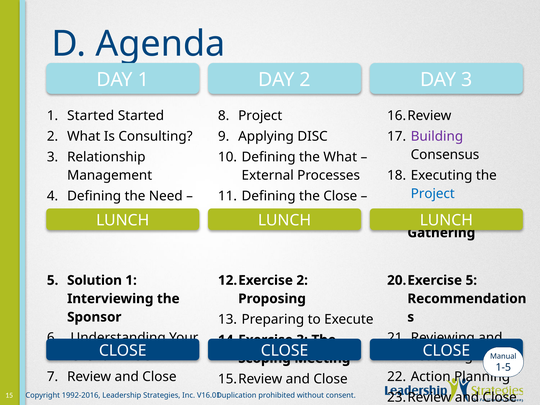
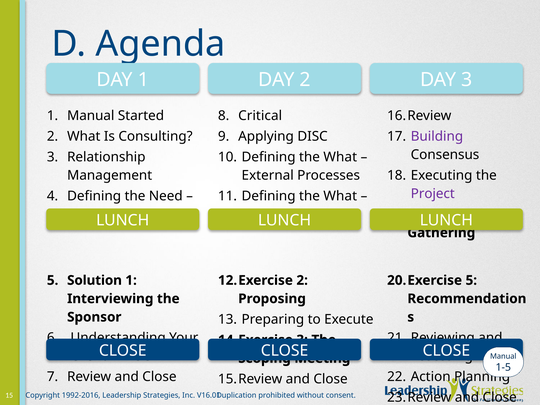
1 Started: Started -> Manual
Project at (260, 116): Project -> Critical
Project at (433, 194) colour: blue -> purple
Close at (340, 196): Close -> What
